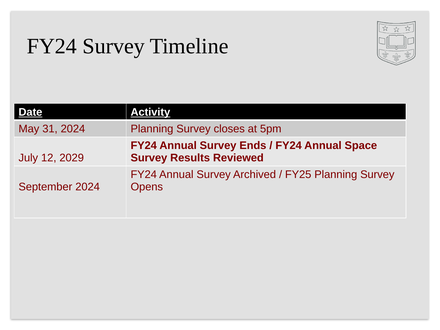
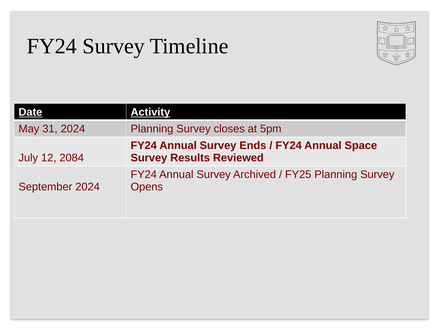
2029: 2029 -> 2084
